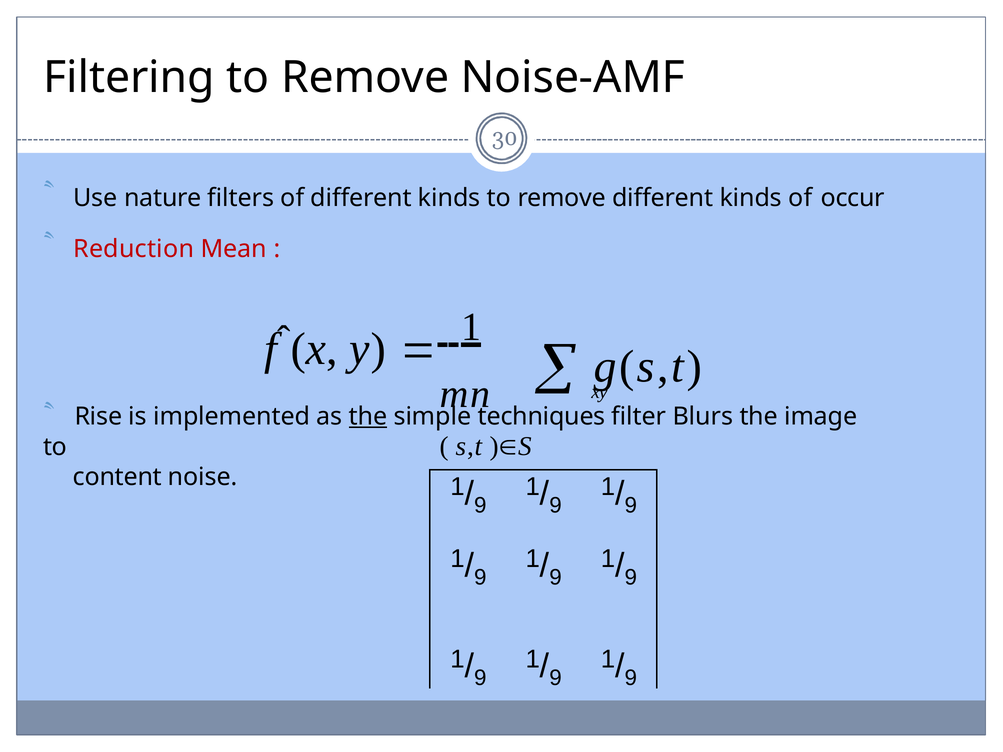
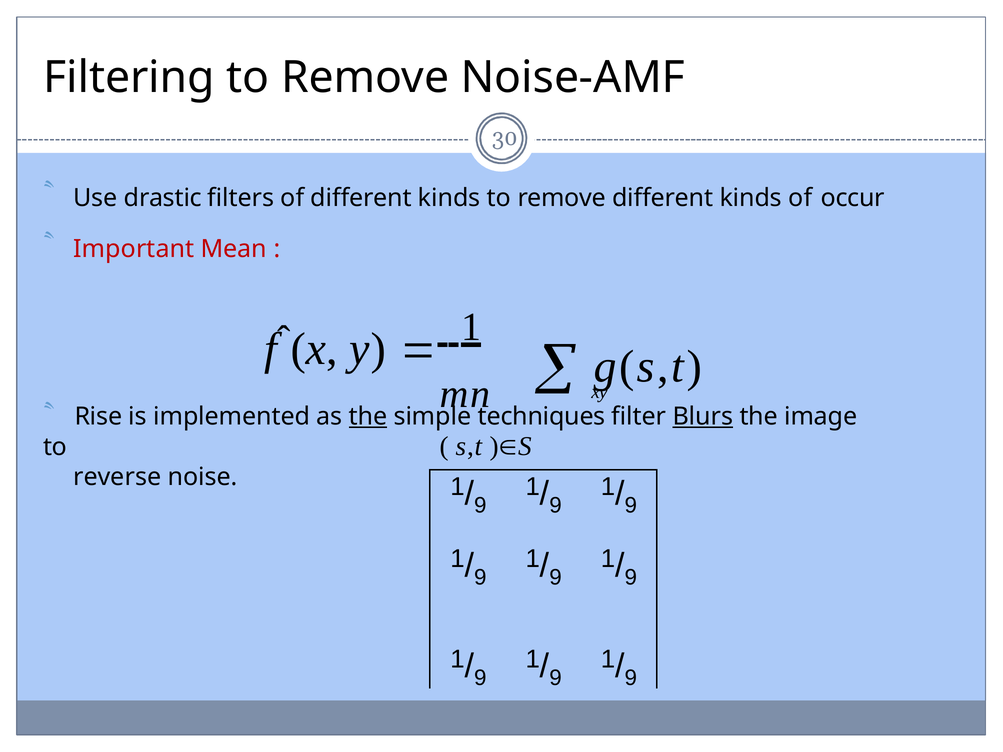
nature: nature -> drastic
Reduction: Reduction -> Important
Blurs underline: none -> present
content: content -> reverse
